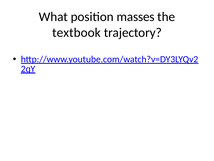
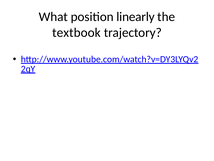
masses: masses -> linearly
